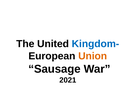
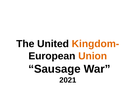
Kingdom- colour: blue -> orange
